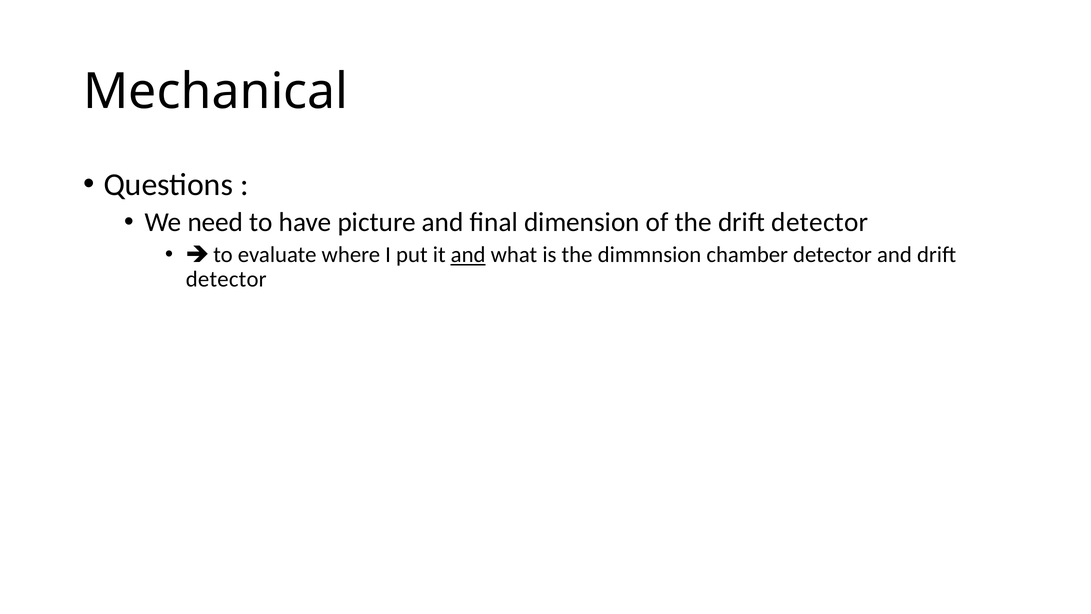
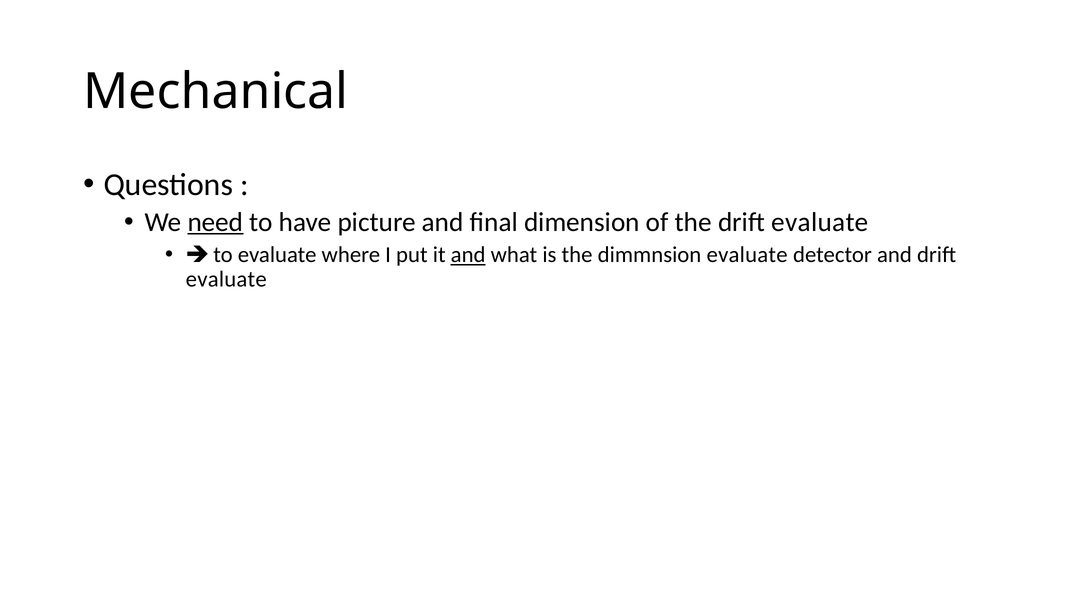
need underline: none -> present
the drift detector: detector -> evaluate
dimmnsion chamber: chamber -> evaluate
detector at (226, 279): detector -> evaluate
